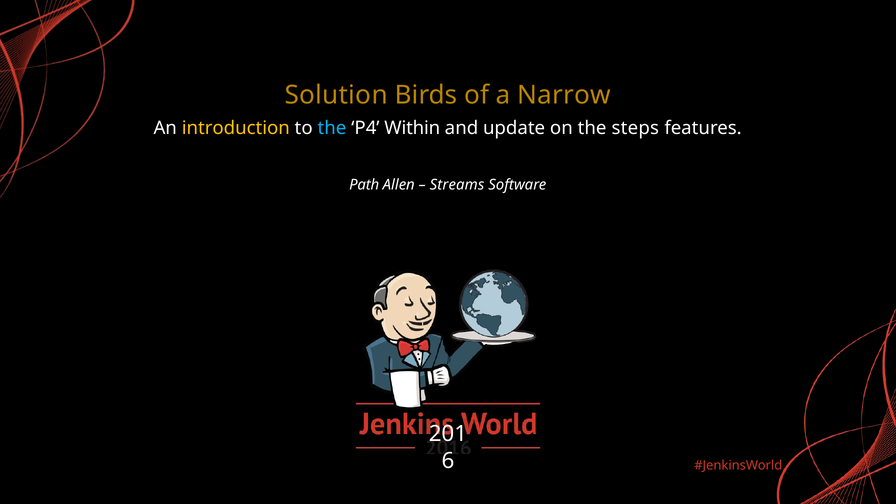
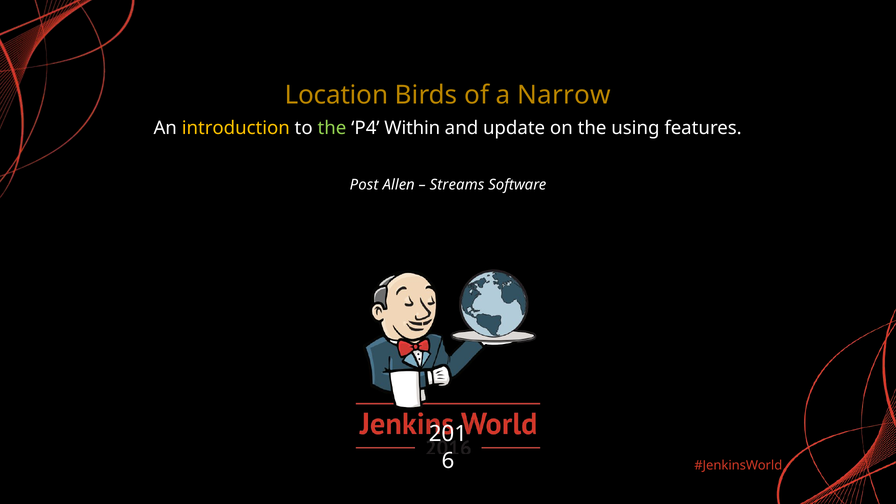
Solution: Solution -> Location
the at (332, 128) colour: light blue -> light green
steps: steps -> using
Path: Path -> Post
